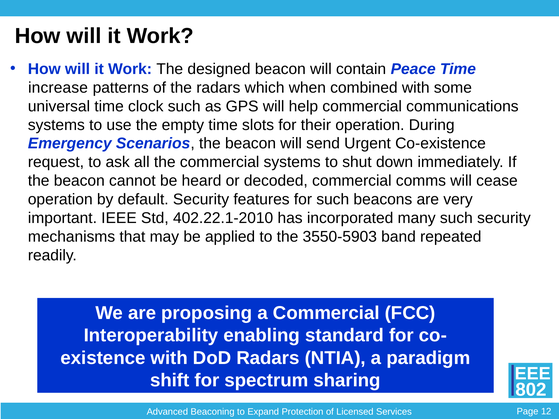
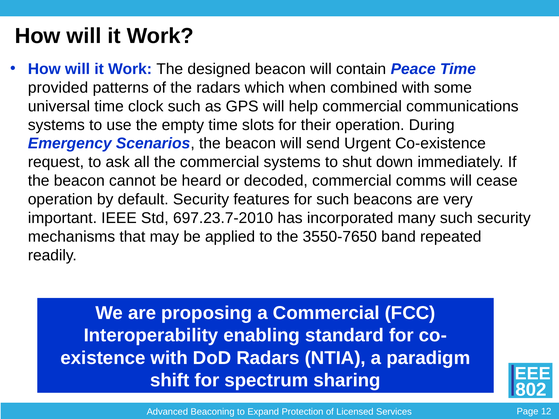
increase: increase -> provided
402.22.1-2010: 402.22.1-2010 -> 697.23.7-2010
3550-5903: 3550-5903 -> 3550-7650
